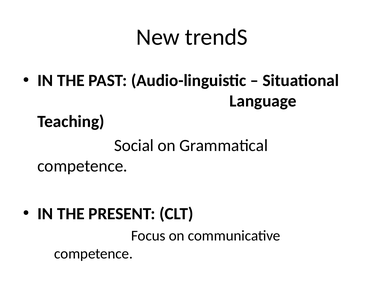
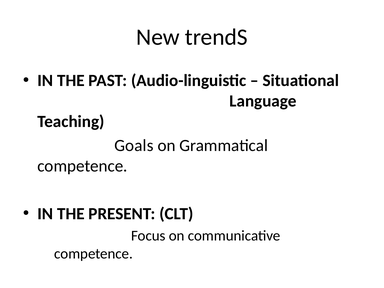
Social: Social -> Goals
